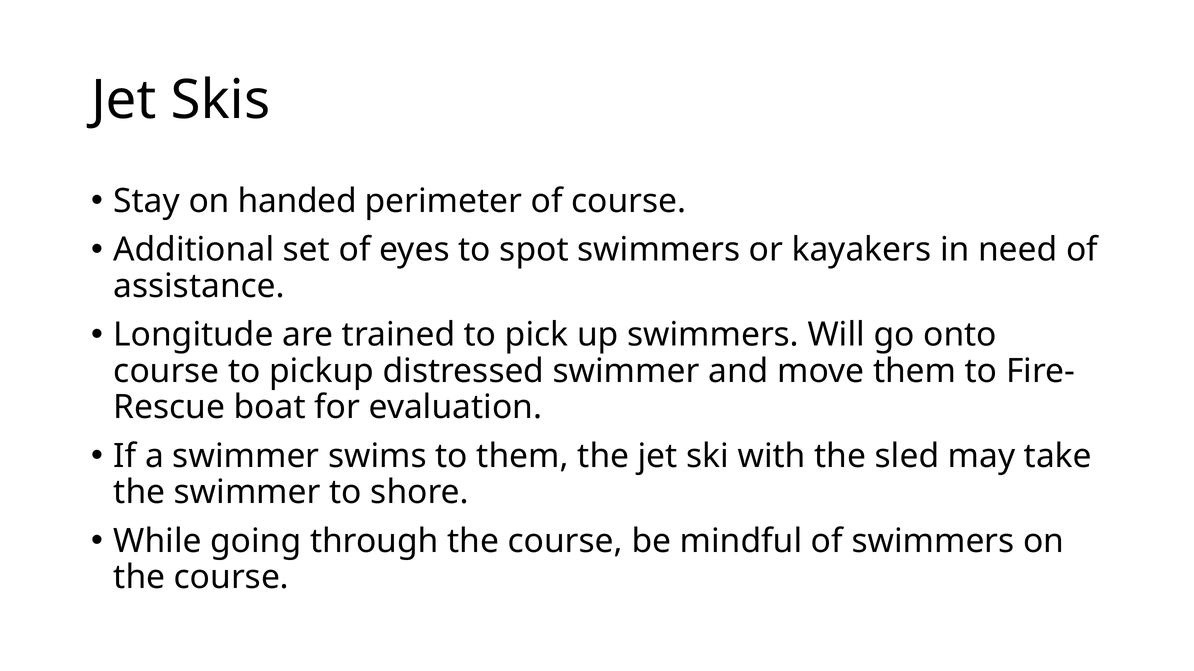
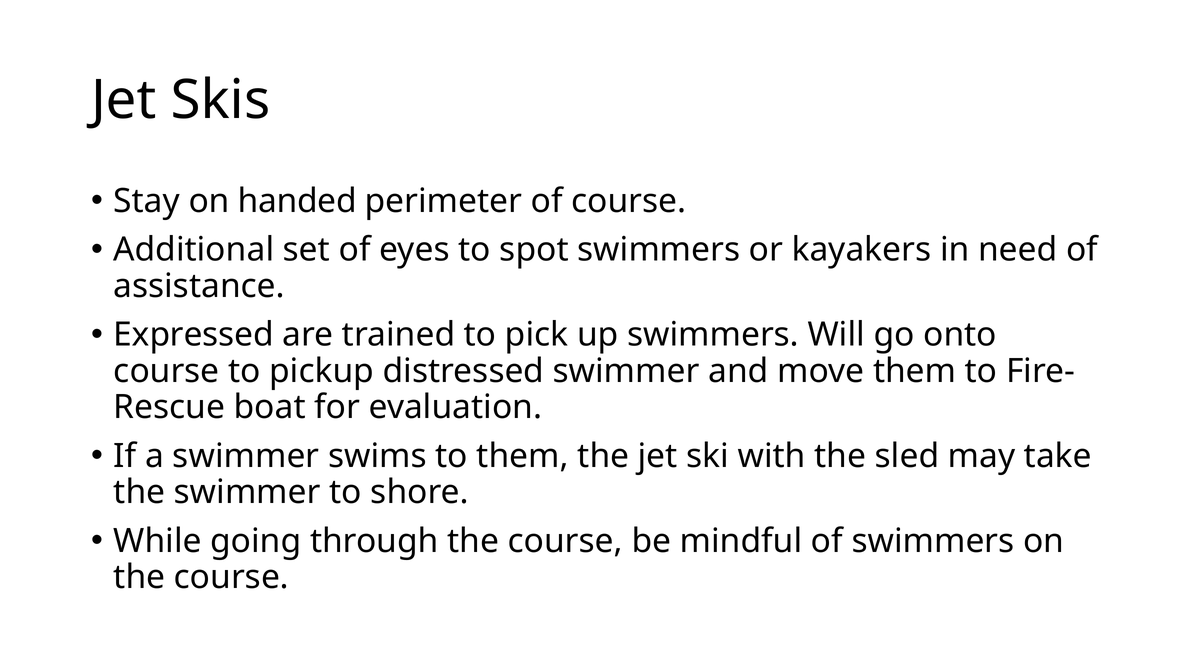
Longitude: Longitude -> Expressed
